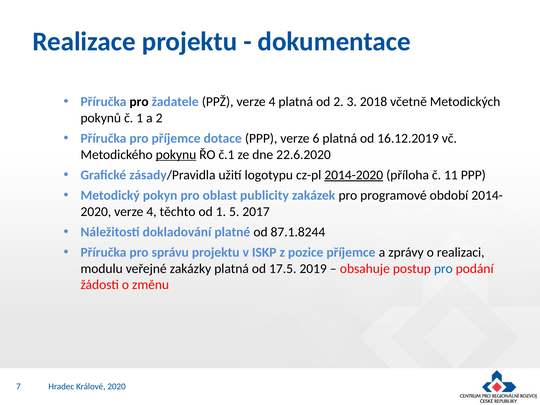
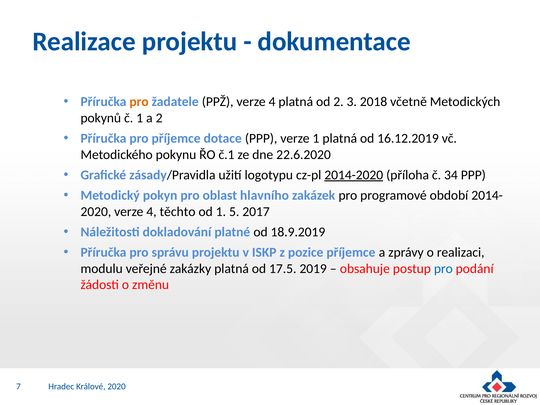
pro at (139, 102) colour: black -> orange
verze 6: 6 -> 1
pokynu underline: present -> none
11: 11 -> 34
publicity: publicity -> hlavního
87.1.8244: 87.1.8244 -> 18.9.2019
